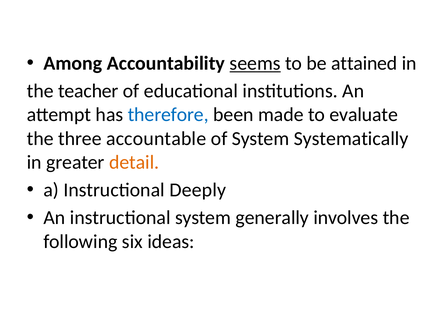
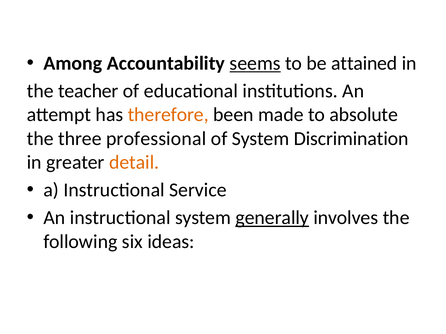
therefore colour: blue -> orange
evaluate: evaluate -> absolute
accountable: accountable -> professional
Systematically: Systematically -> Discrimination
Deeply: Deeply -> Service
generally underline: none -> present
